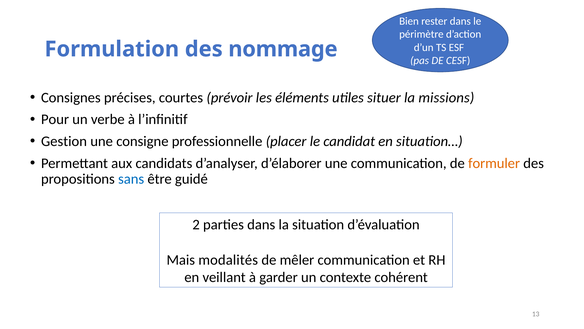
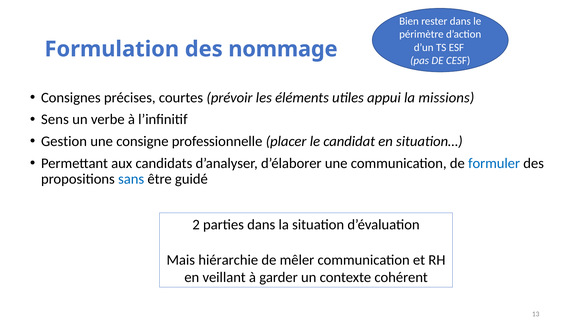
situer: situer -> appui
Pour: Pour -> Sens
formuler colour: orange -> blue
modalités: modalités -> hiérarchie
